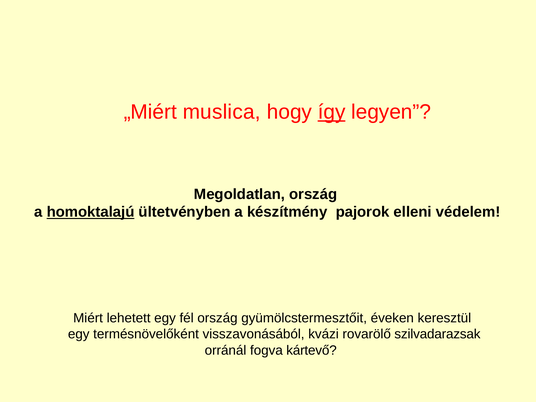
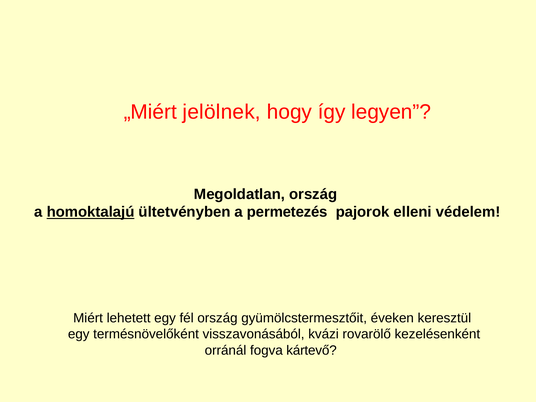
muslica: muslica -> jelölnek
így underline: present -> none
készítmény: készítmény -> permetezés
szilvadarazsak: szilvadarazsak -> kezelésenként
